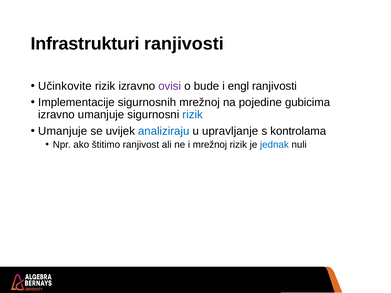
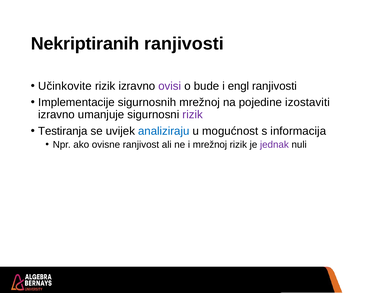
Infrastrukturi: Infrastrukturi -> Nekriptiranih
gubicima: gubicima -> izostaviti
rizik at (193, 115) colour: blue -> purple
Umanjuje at (63, 131): Umanjuje -> Testiranja
upravljanje: upravljanje -> mogućnost
kontrolama: kontrolama -> informacija
štitimo: štitimo -> ovisne
jednak colour: blue -> purple
